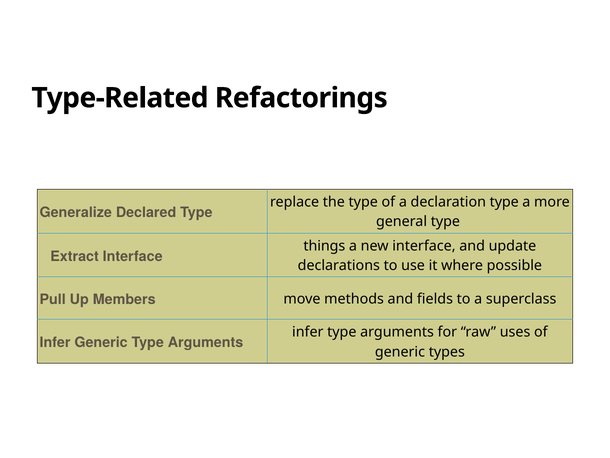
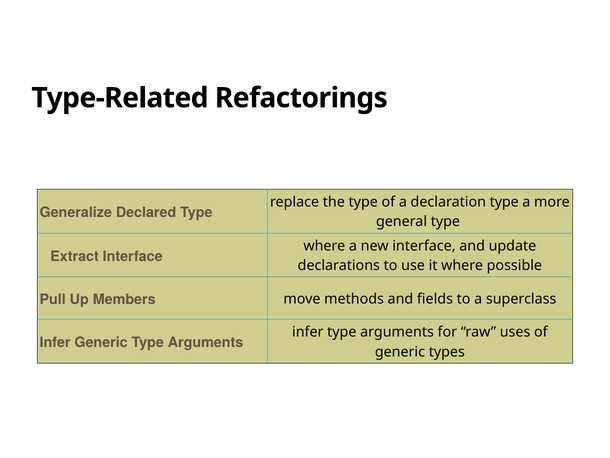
things at (324, 246): things -> where
